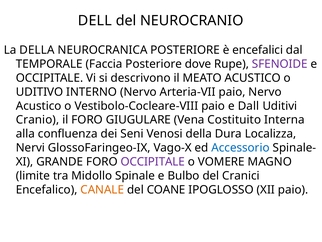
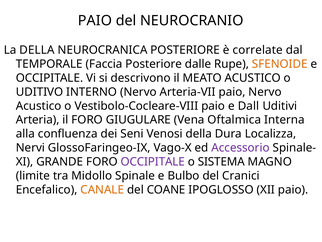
DELL at (95, 21): DELL -> PAIO
encefalici: encefalici -> correlate
dove: dove -> dalle
SFENOIDE colour: purple -> orange
Cranio: Cranio -> Arteria
Costituito: Costituito -> Oftalmica
Accessorio colour: blue -> purple
VOMERE: VOMERE -> SISTEMA
